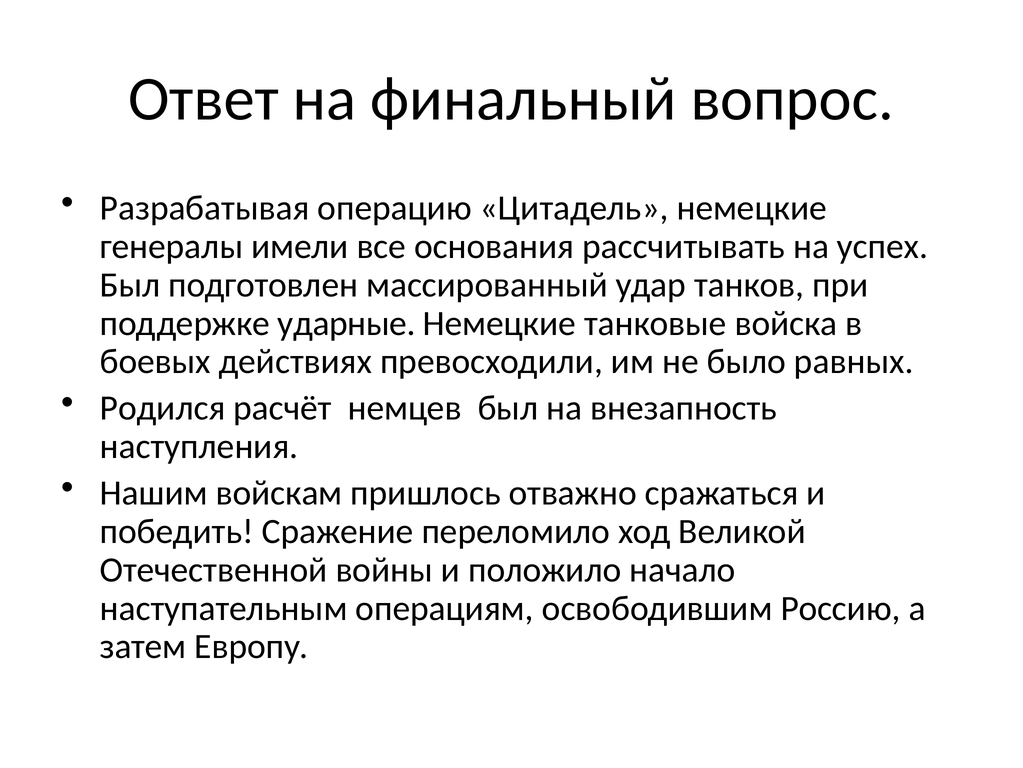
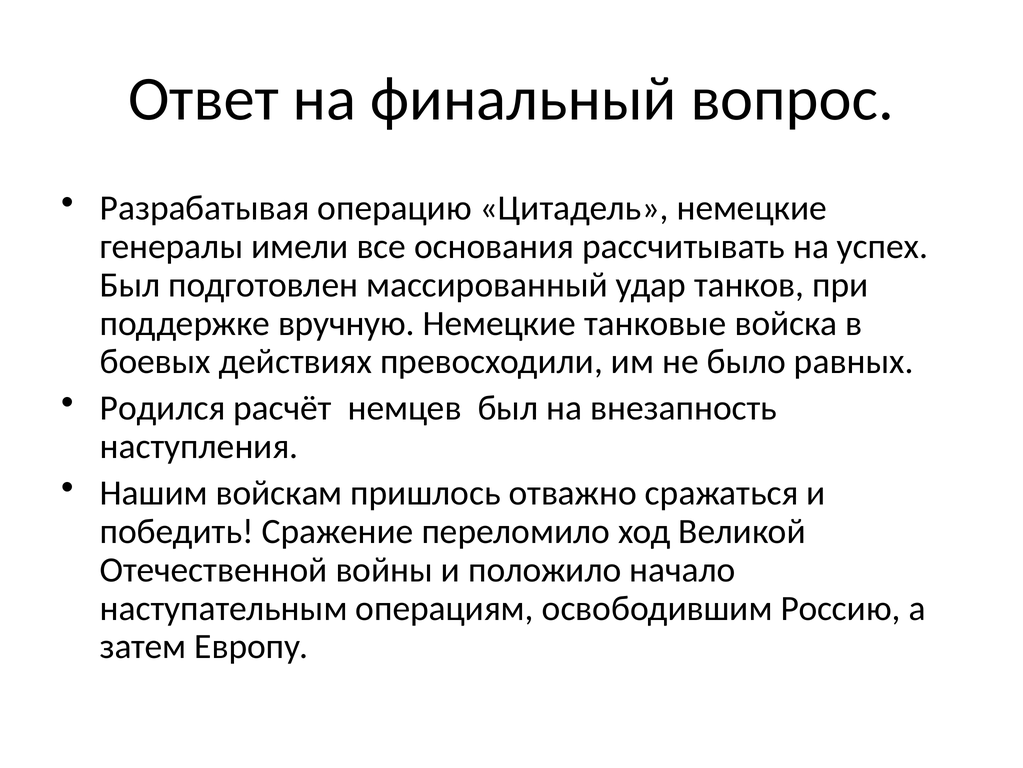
ударные: ударные -> вручную
